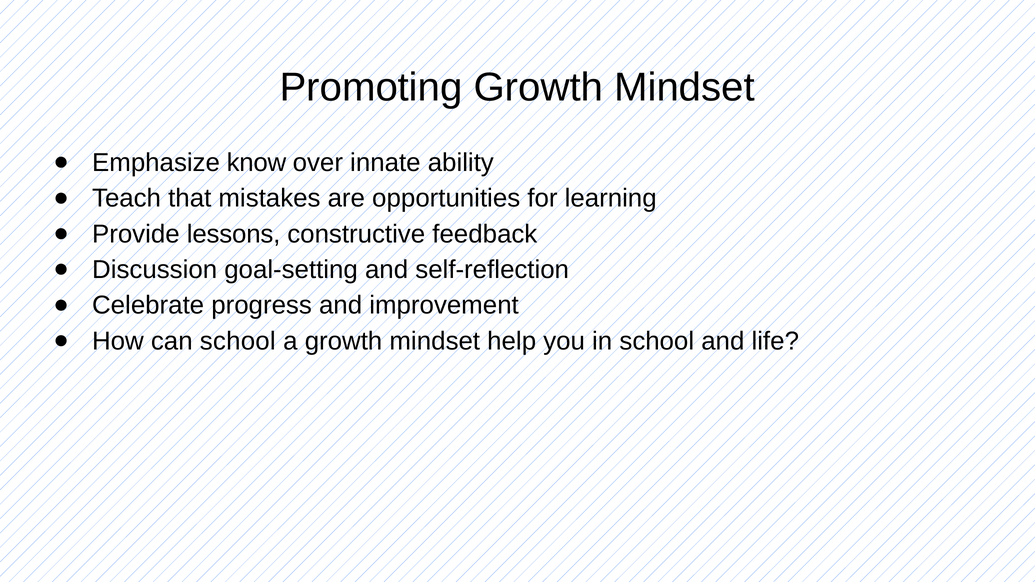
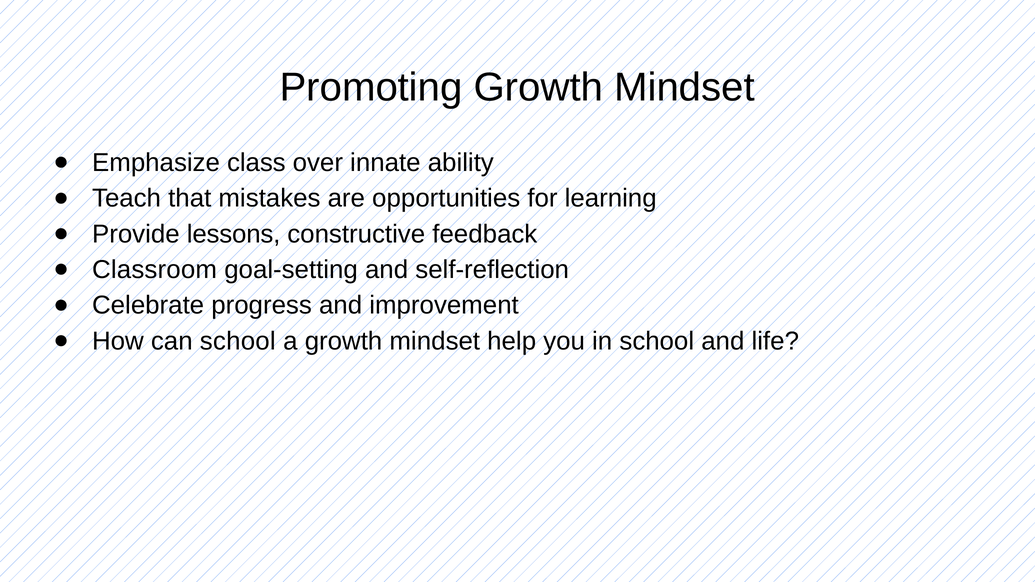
know: know -> class
Discussion: Discussion -> Classroom
